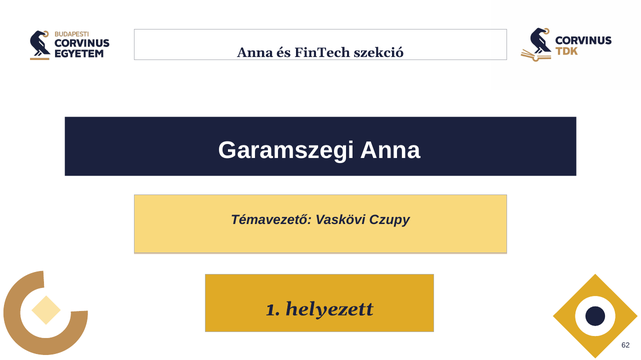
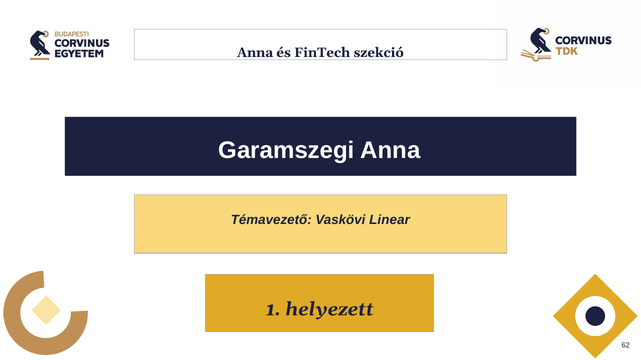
Czupy: Czupy -> Linear
